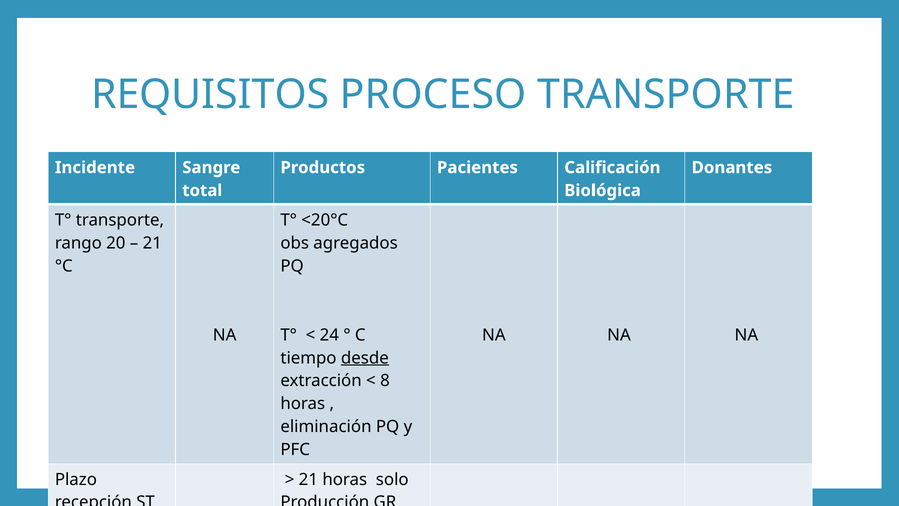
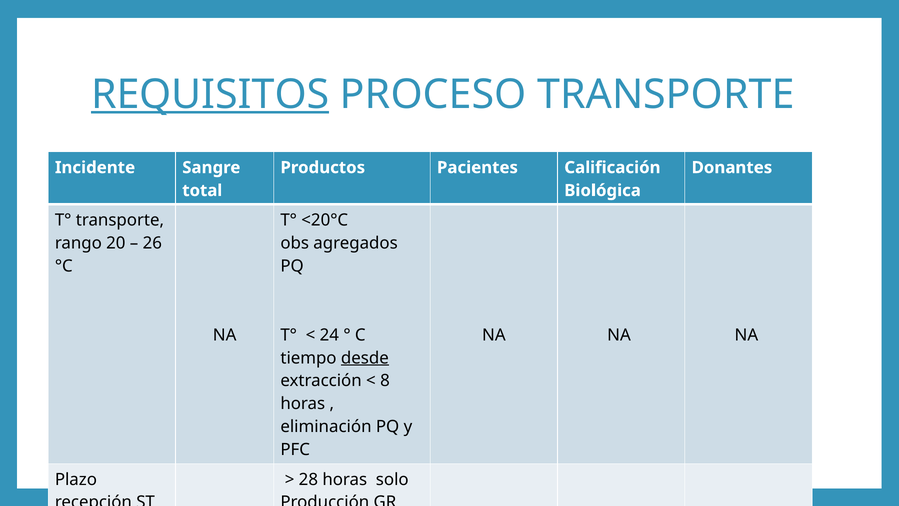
REQUISITOS underline: none -> present
21 at (152, 243): 21 -> 26
21 at (308, 479): 21 -> 28
